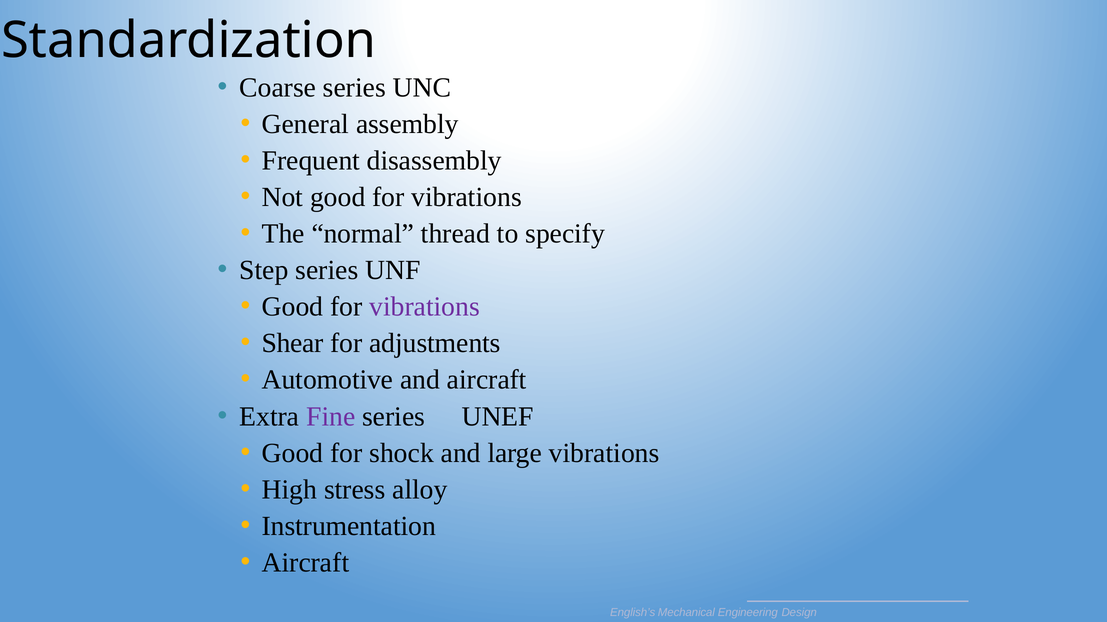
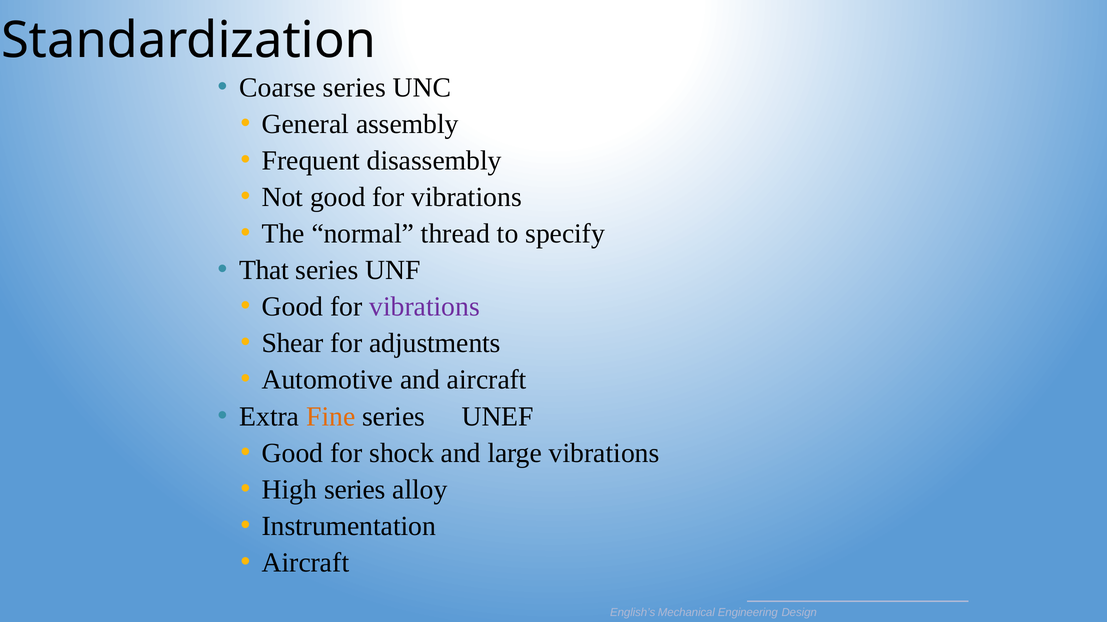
Step: Step -> That
Fine colour: purple -> orange
High stress: stress -> series
